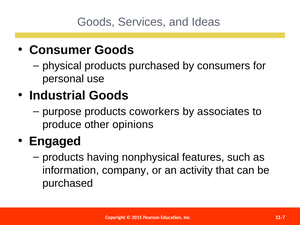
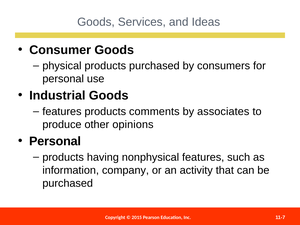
purpose at (62, 112): purpose -> features
coworkers: coworkers -> comments
Engaged at (55, 141): Engaged -> Personal
